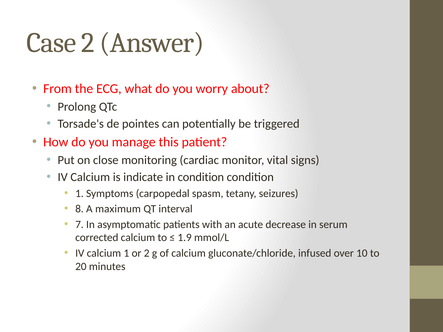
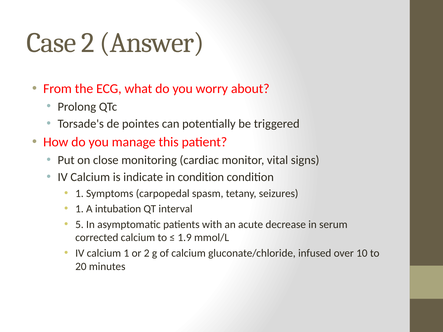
8 at (80, 209): 8 -> 1
maximum: maximum -> intubation
7: 7 -> 5
